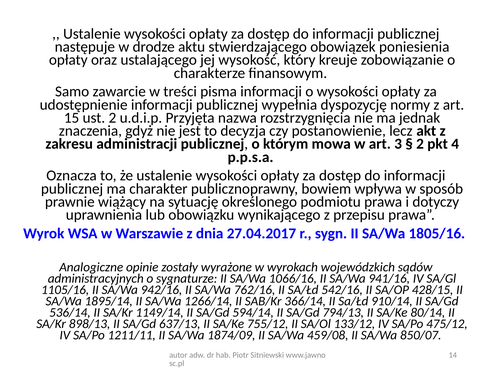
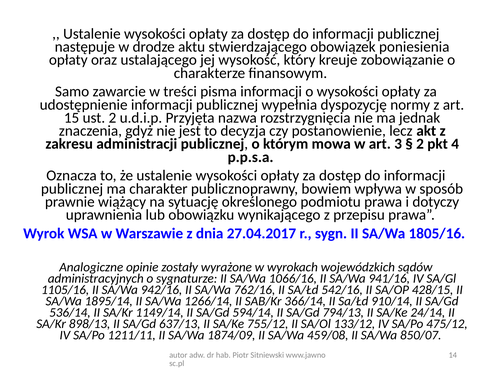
80/14: 80/14 -> 24/14
